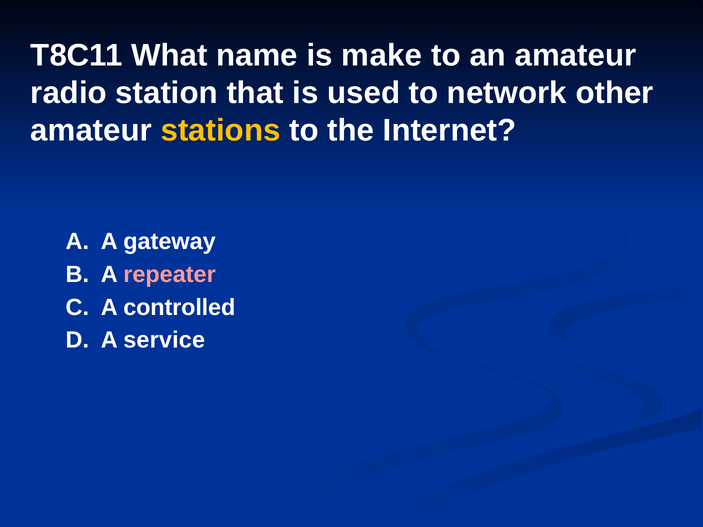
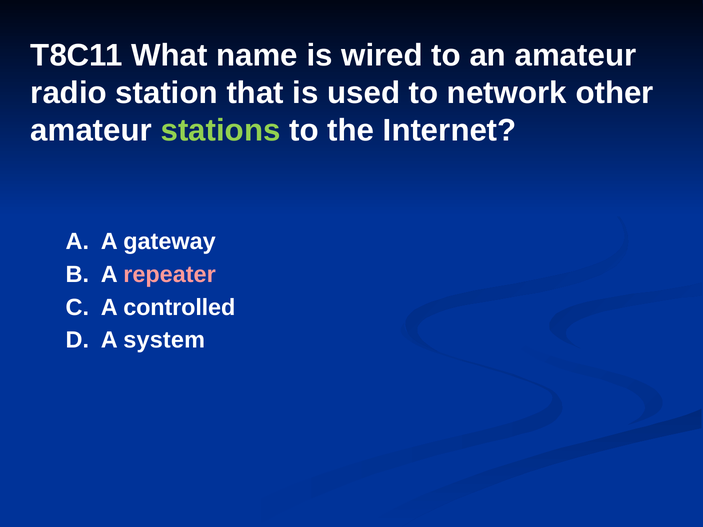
make: make -> wired
stations colour: yellow -> light green
service: service -> system
